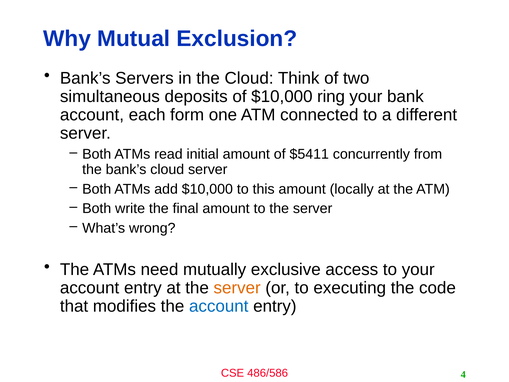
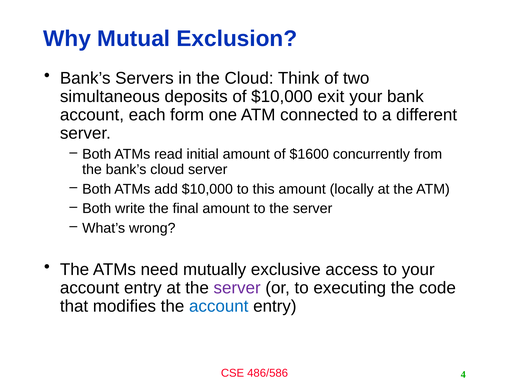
ring: ring -> exit
$5411: $5411 -> $1600
server at (237, 288) colour: orange -> purple
